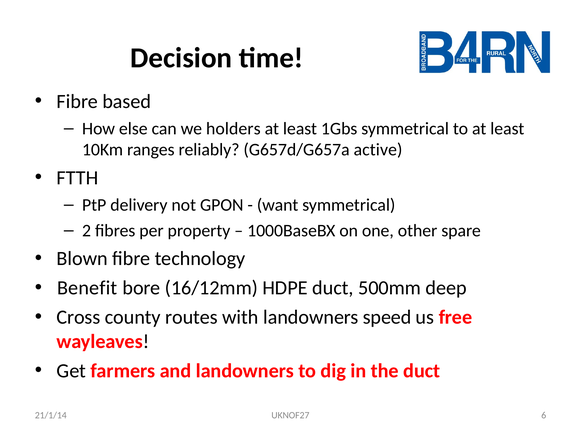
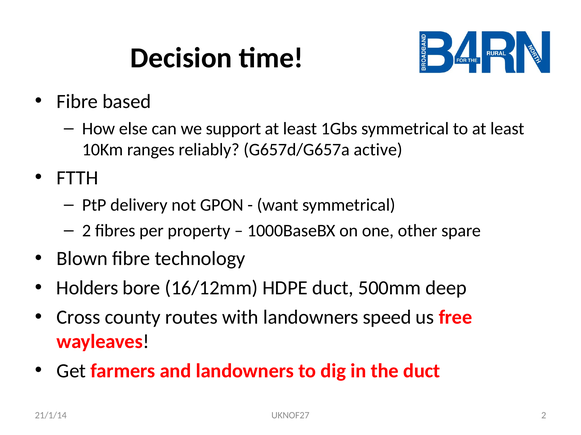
holders: holders -> support
Benefit: Benefit -> Holders
UKNOF27 6: 6 -> 2
